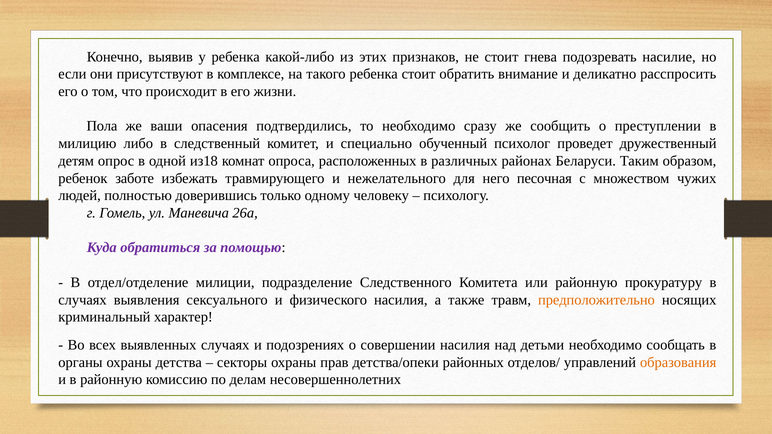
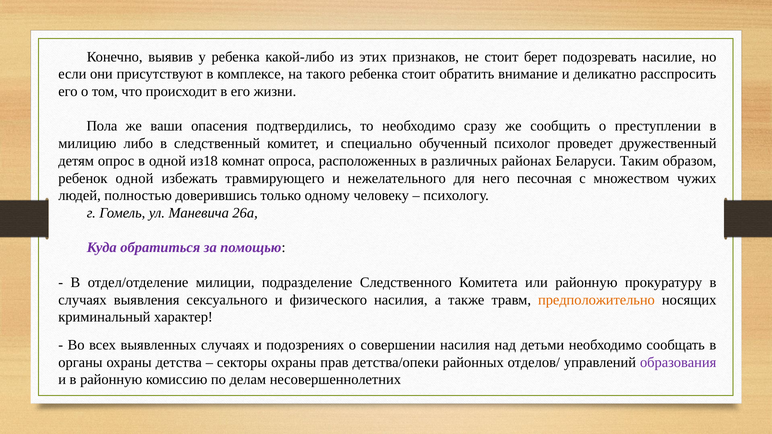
гнева: гнева -> берет
ребенок заботе: заботе -> одной
образования colour: orange -> purple
